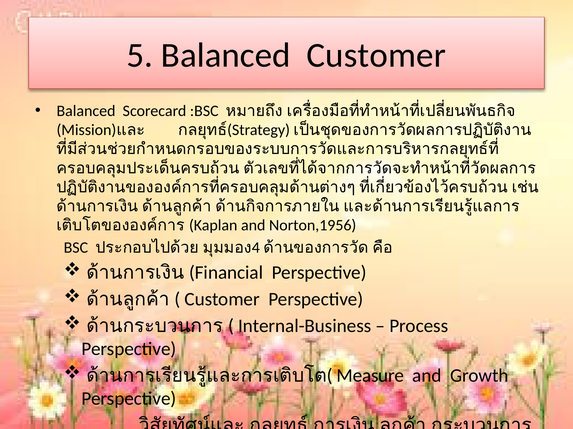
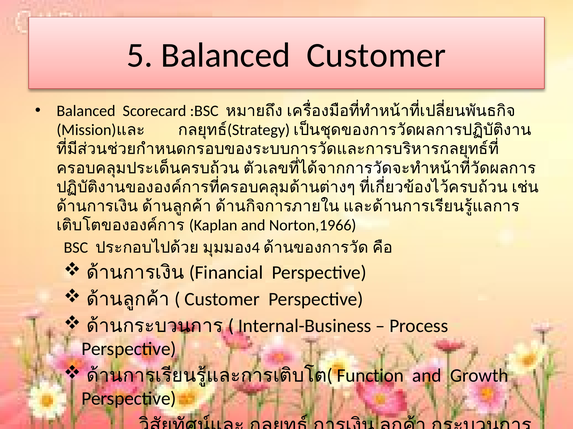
Norton,1956: Norton,1956 -> Norton,1966
Measure: Measure -> Function
